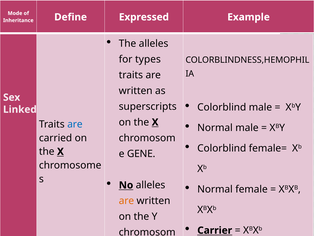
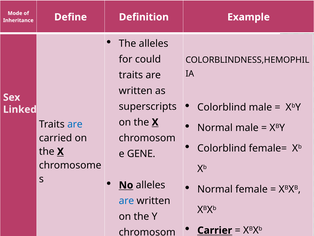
Expressed: Expressed -> Definition
types: types -> could
are at (126, 200) colour: orange -> blue
